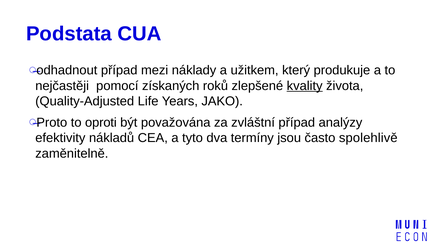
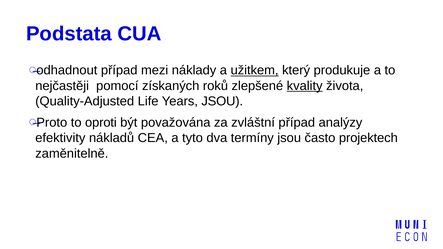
užitkem underline: none -> present
Years JAKO: JAKO -> JSOU
spolehlivě: spolehlivě -> projektech
